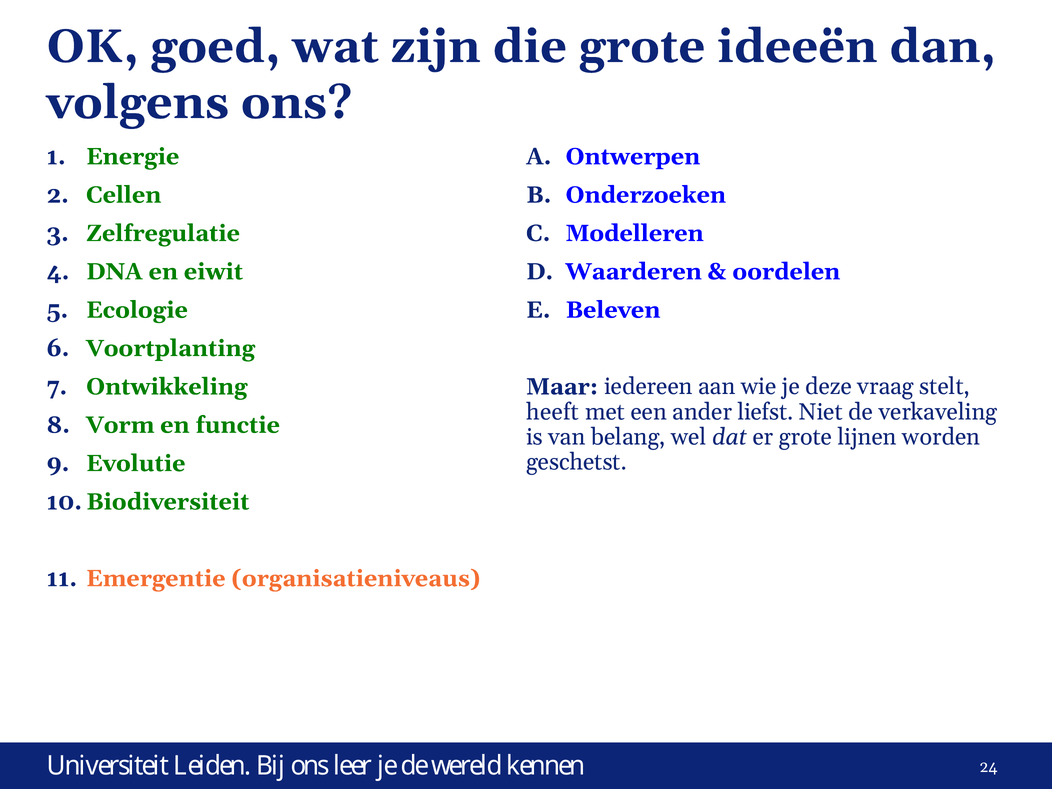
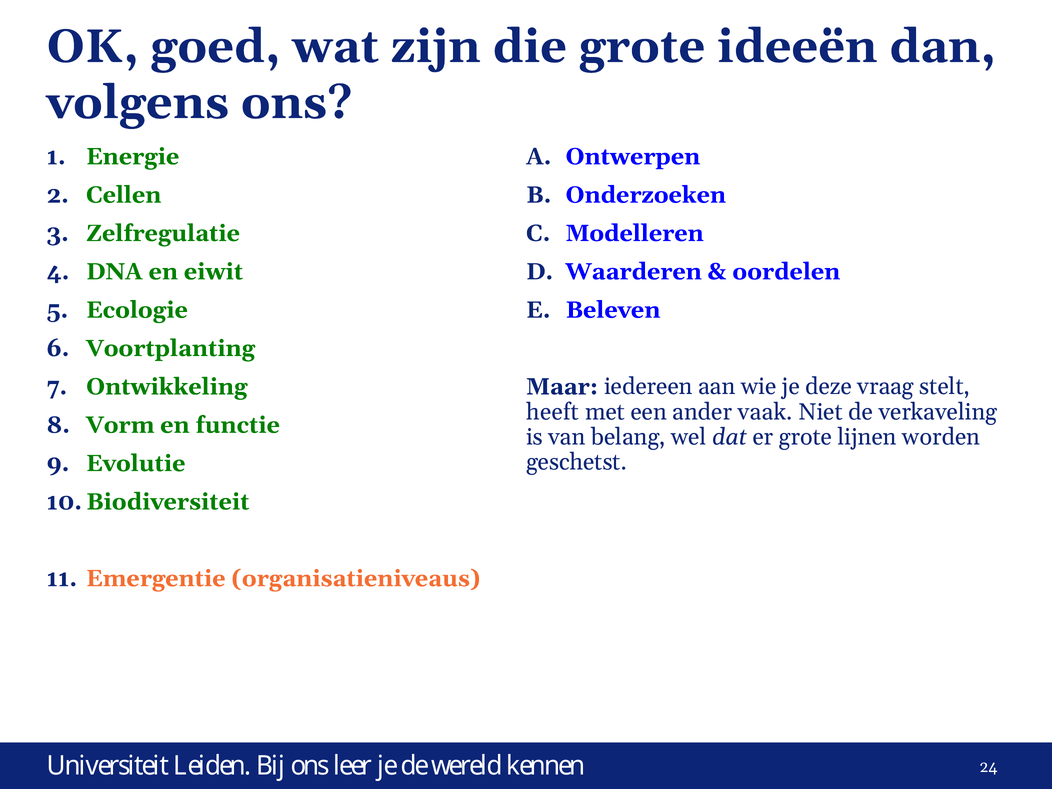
liefst: liefst -> vaak
